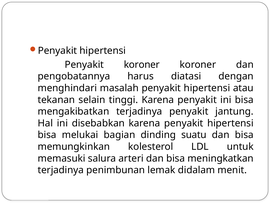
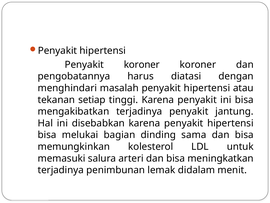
selain: selain -> setiap
suatu: suatu -> sama
